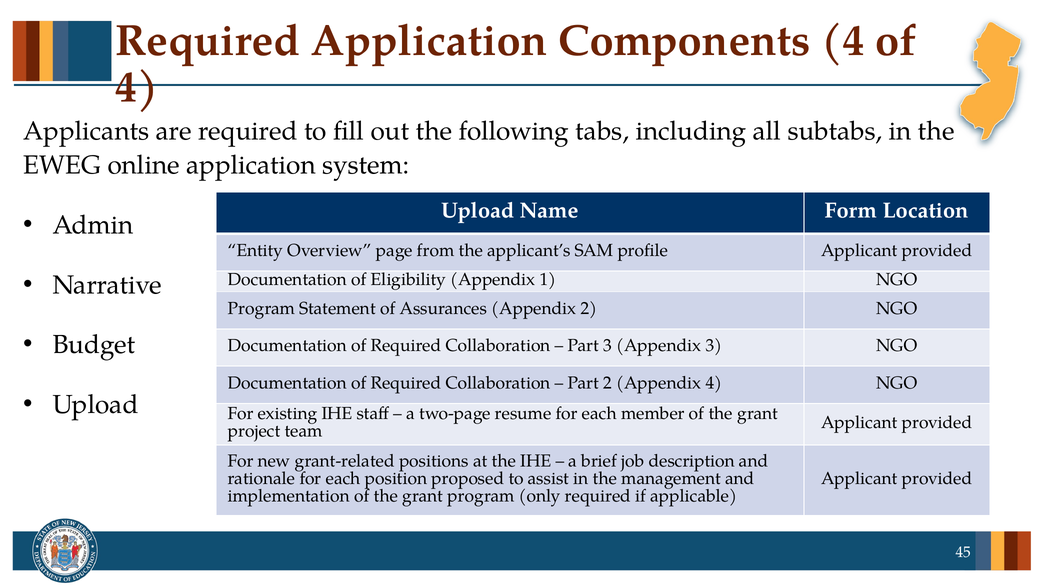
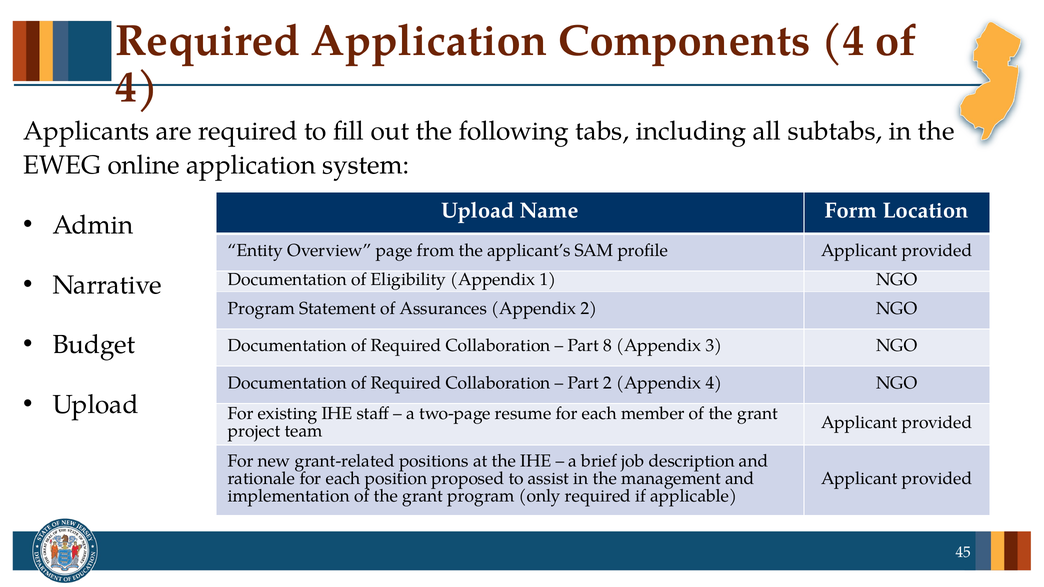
Part 3: 3 -> 8
